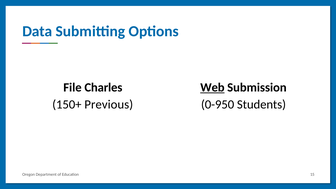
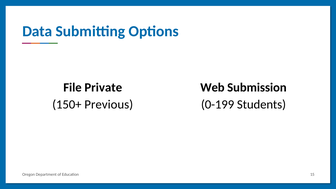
Charles: Charles -> Private
Web underline: present -> none
0-950: 0-950 -> 0-199
